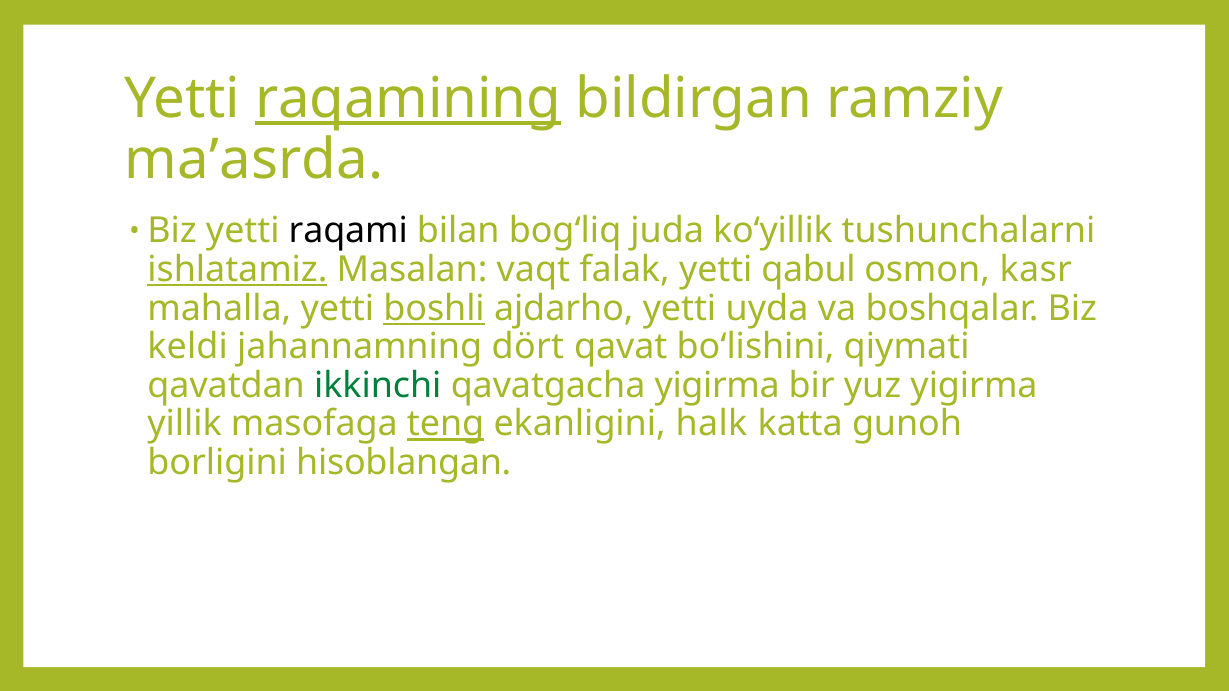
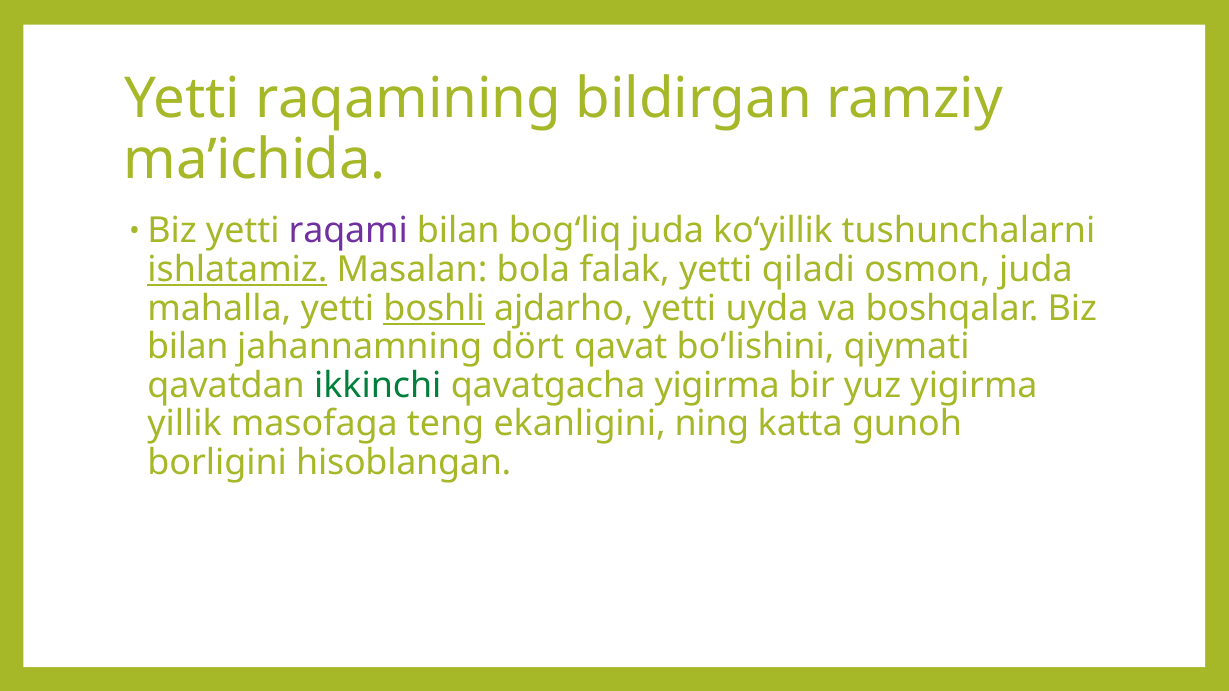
raqamining underline: present -> none
ma’asrda: ma’asrda -> ma’ichida
raqami colour: black -> purple
vaqt: vaqt -> bola
qabul: qabul -> qiladi
osmon kasr: kasr -> juda
keldi at (188, 347): keldi -> bilan
teng underline: present -> none
halk: halk -> ning
